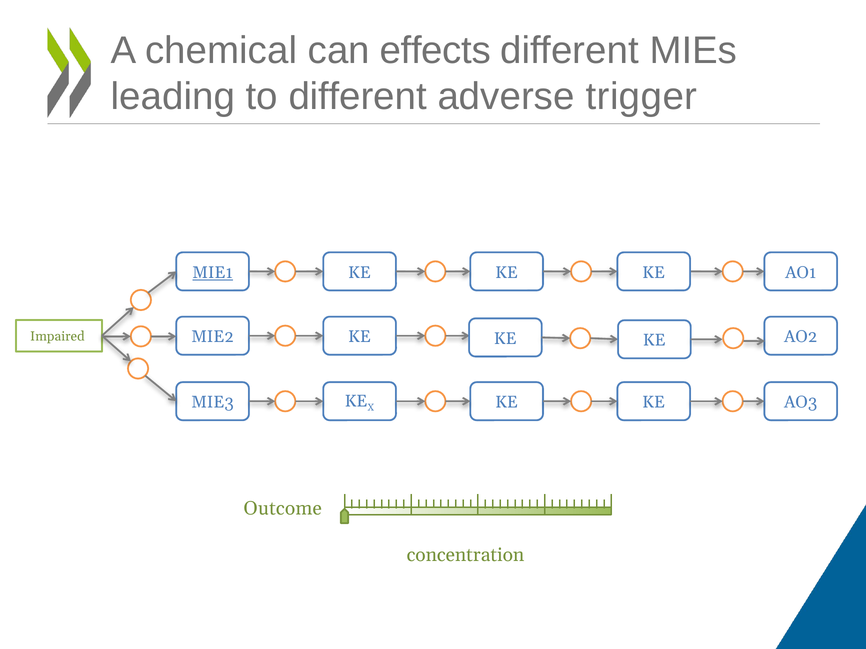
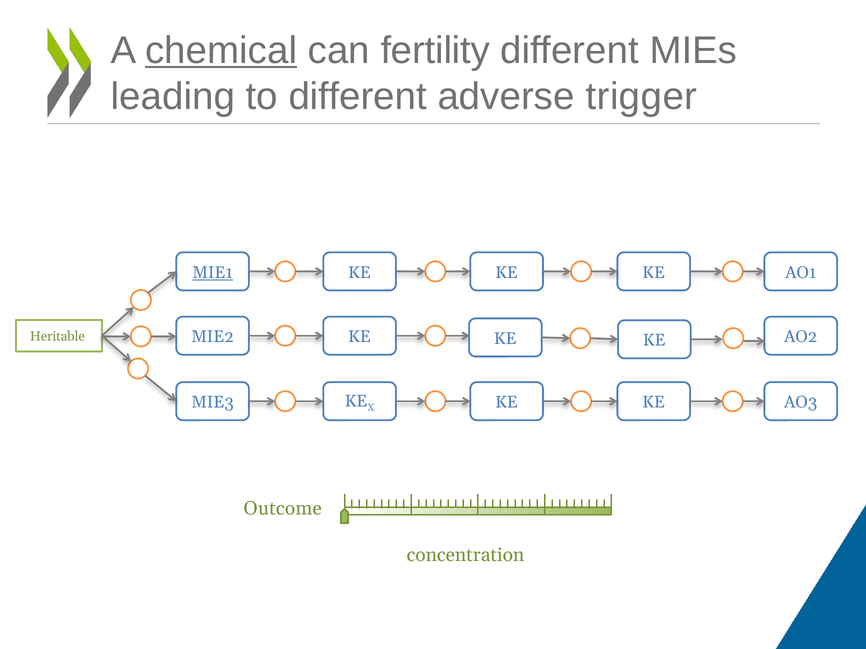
chemical underline: none -> present
effects: effects -> fertility
Impaired: Impaired -> Heritable
